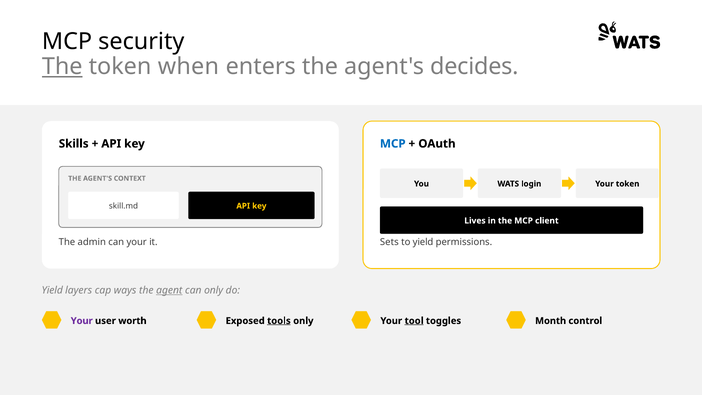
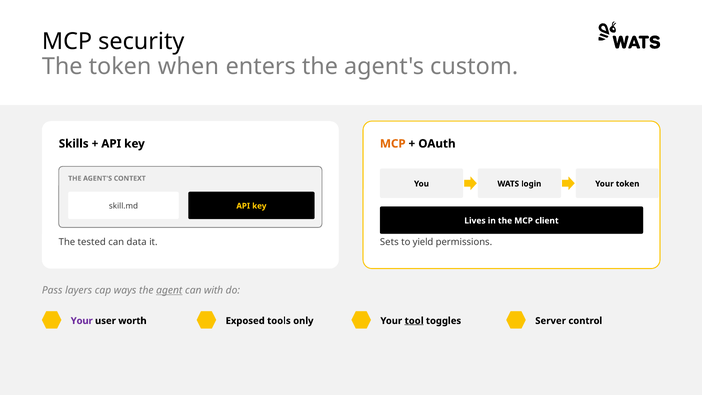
The at (62, 67) underline: present -> none
decides: decides -> custom
MCP at (393, 144) colour: blue -> orange
admin: admin -> tested
can your: your -> data
Yield at (52, 290): Yield -> Pass
can only: only -> with
tools underline: present -> none
Month: Month -> Server
